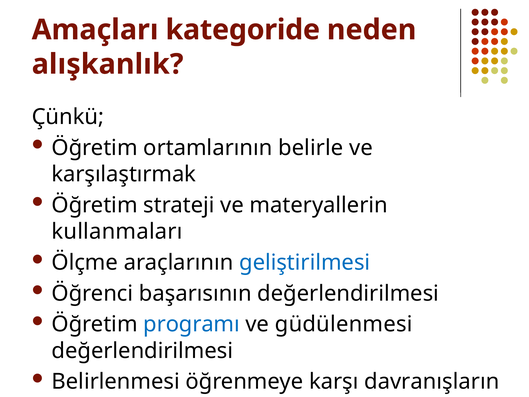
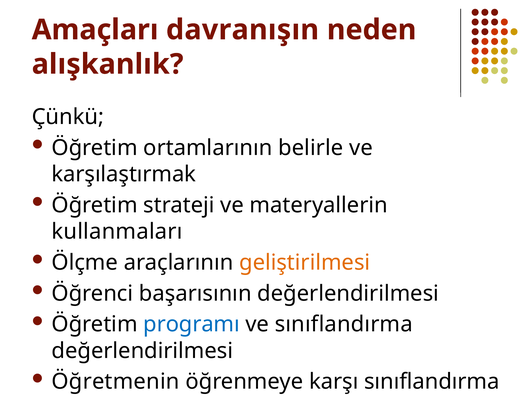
kategoride: kategoride -> davranışın
geliştirilmesi colour: blue -> orange
ve güdülenmesi: güdülenmesi -> sınıflandırma
Belirlenmesi: Belirlenmesi -> Öğretmenin
karşı davranışların: davranışların -> sınıflandırma
